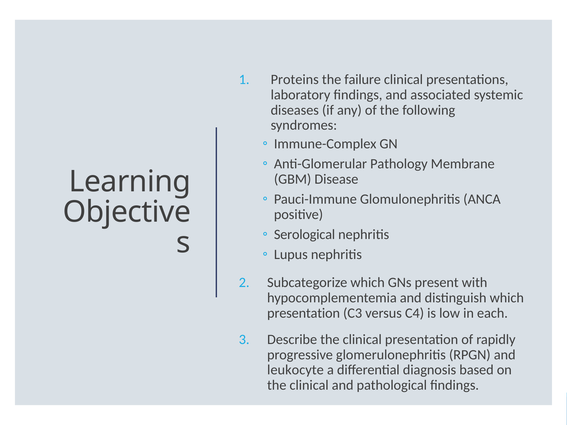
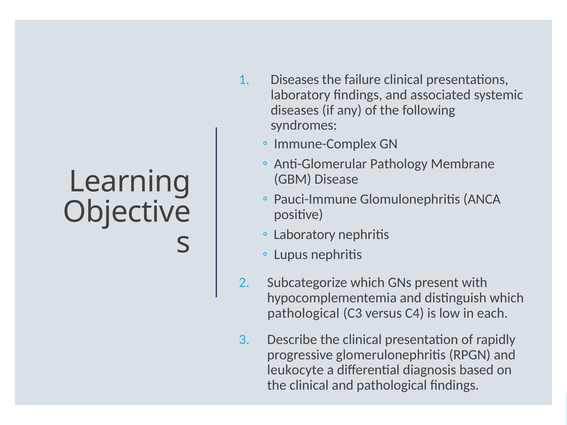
Proteins at (295, 79): Proteins -> Diseases
Serological at (305, 235): Serological -> Laboratory
presentation at (304, 313): presentation -> pathological
